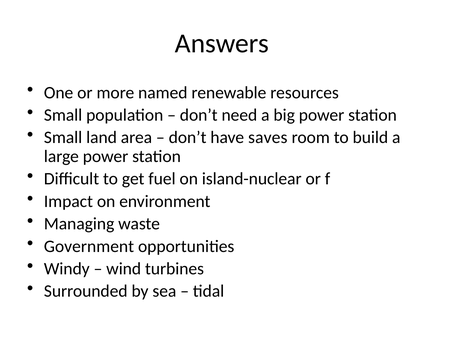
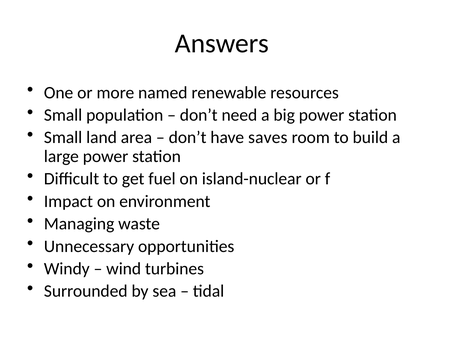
Government: Government -> Unnecessary
